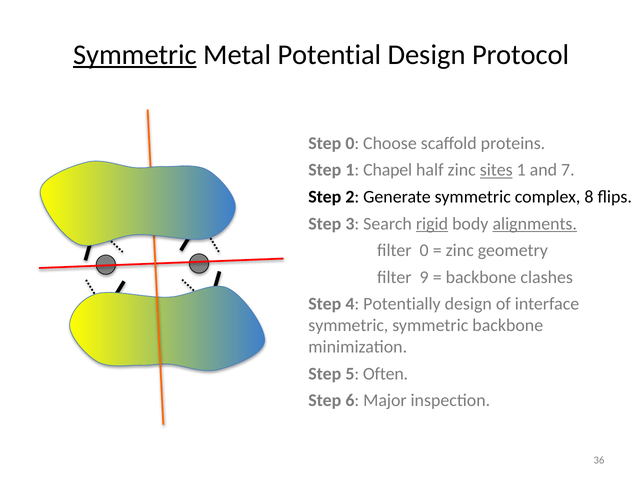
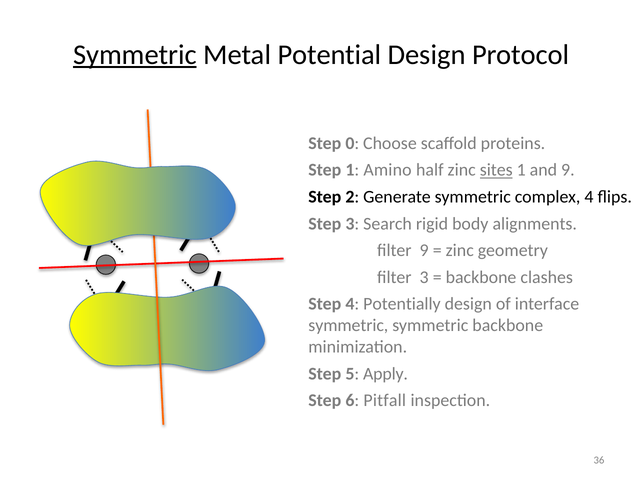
Chapel: Chapel -> Amino
and 7: 7 -> 9
complex 8: 8 -> 4
rigid underline: present -> none
alignments underline: present -> none
filter 0: 0 -> 9
filter 9: 9 -> 3
Often: Often -> Apply
Major: Major -> Pitfall
